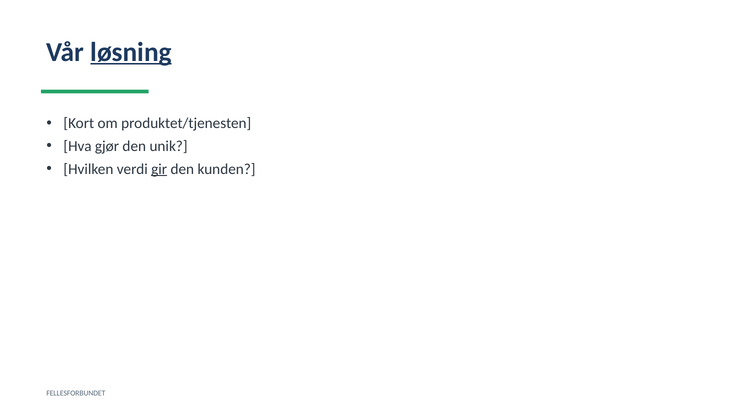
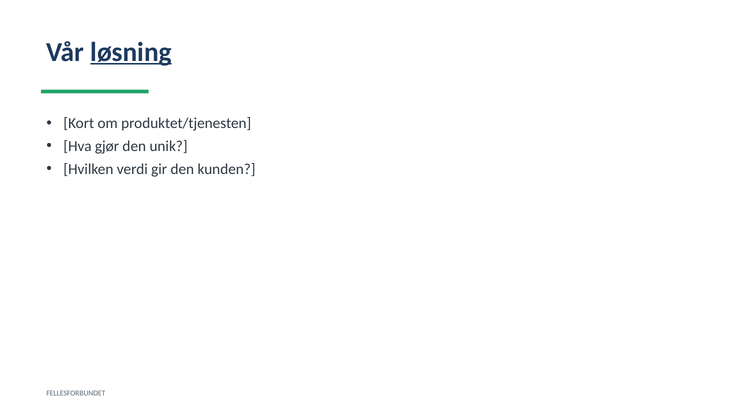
gir underline: present -> none
